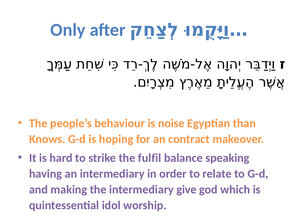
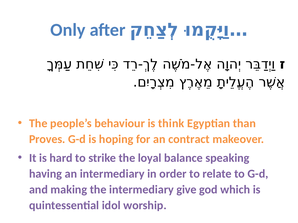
noise: noise -> think
Knows: Knows -> Proves
fulfil: fulfil -> loyal
